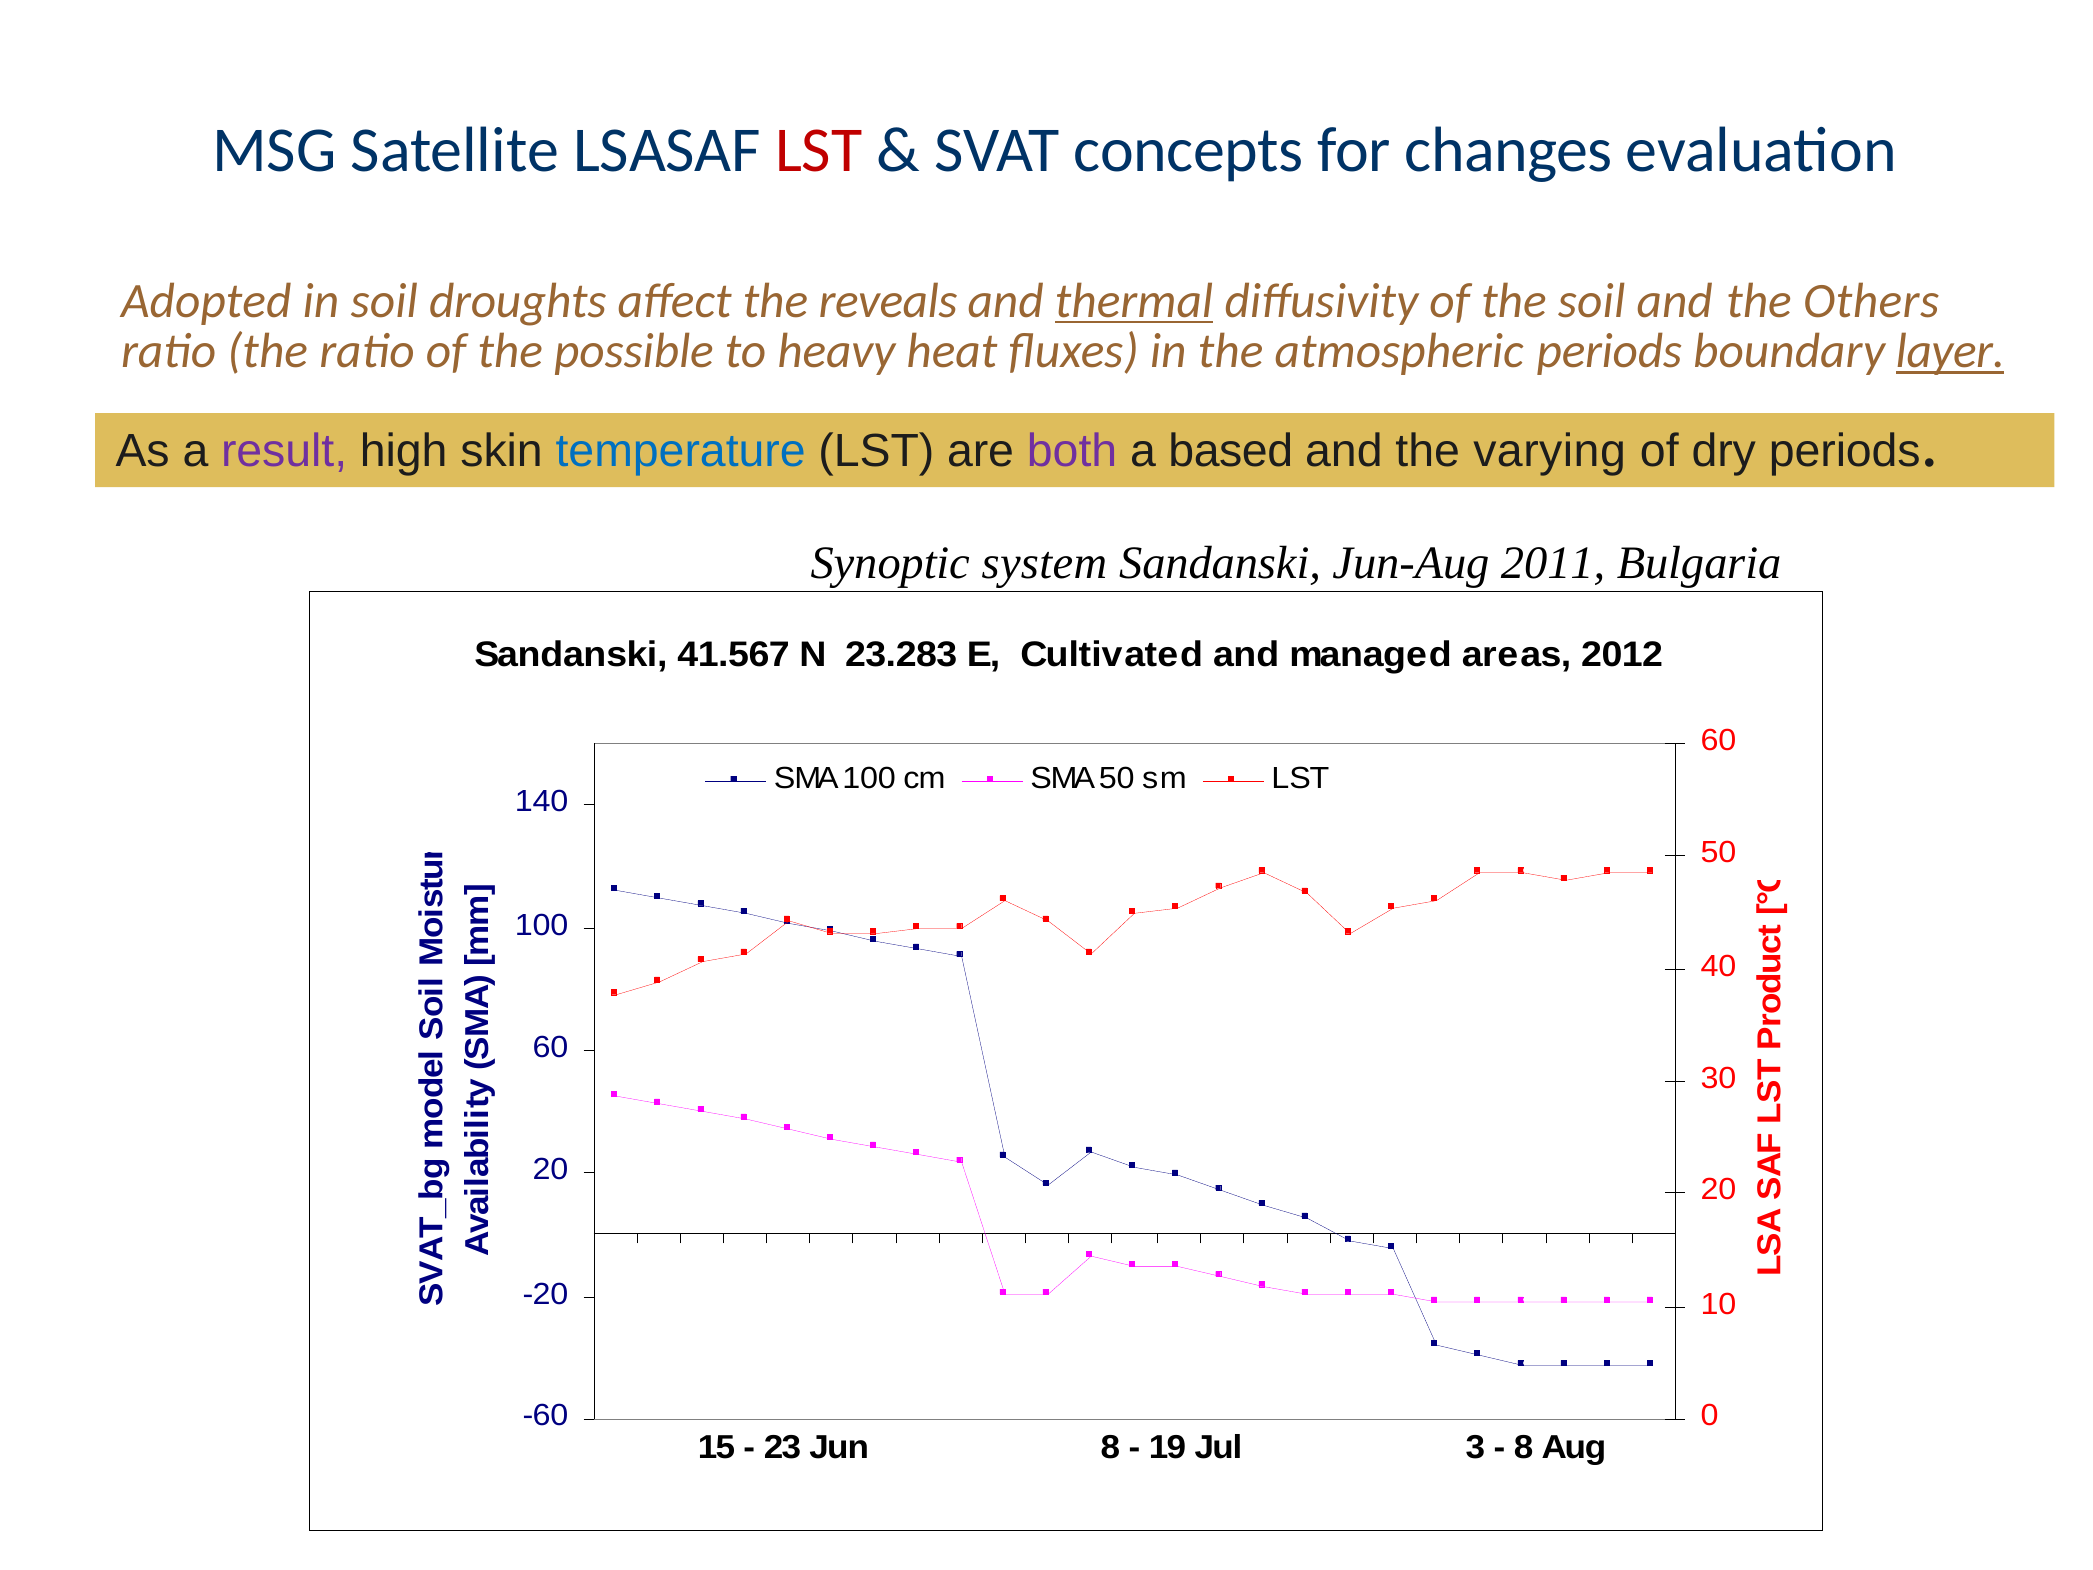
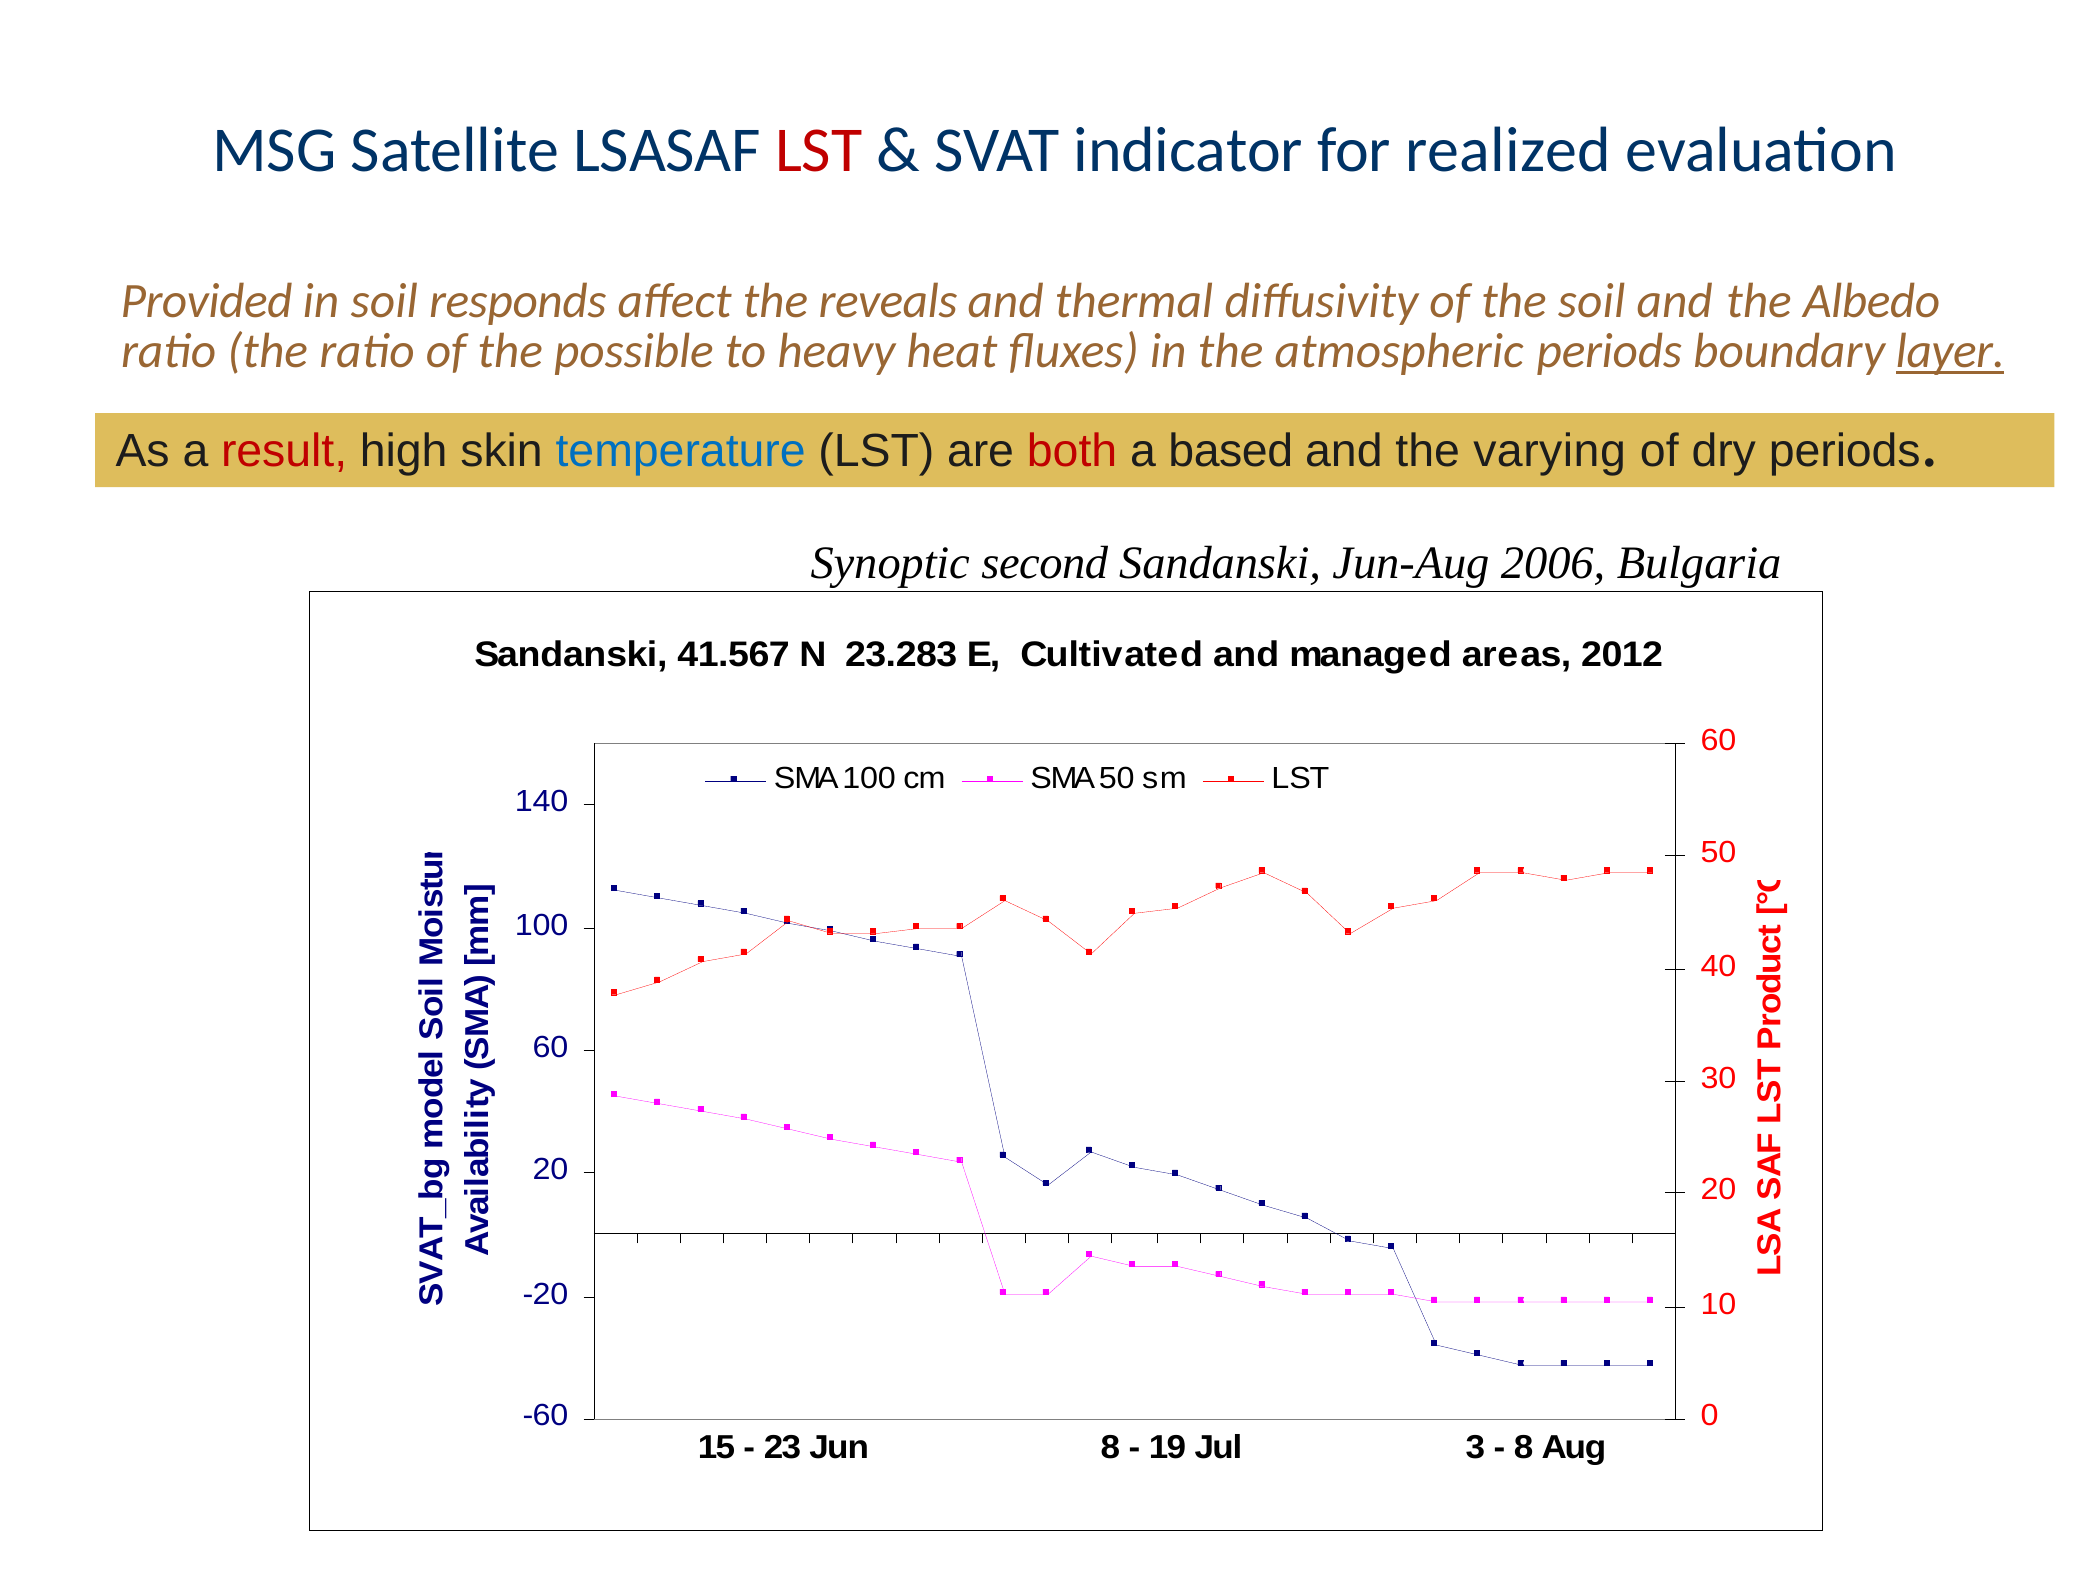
concepts: concepts -> indicator
changes: changes -> realized
Adopted: Adopted -> Provided
droughts: droughts -> responds
thermal underline: present -> none
Others: Others -> Albedo
result colour: purple -> red
both colour: purple -> red
system: system -> second
2011: 2011 -> 2006
